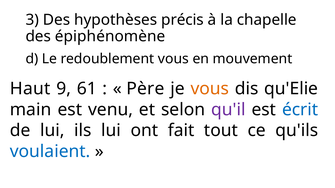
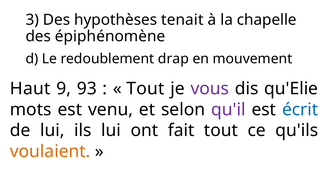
précis: précis -> tenait
redoublement vous: vous -> drap
61: 61 -> 93
Père at (145, 89): Père -> Tout
vous at (210, 89) colour: orange -> purple
main: main -> mots
voulaient colour: blue -> orange
